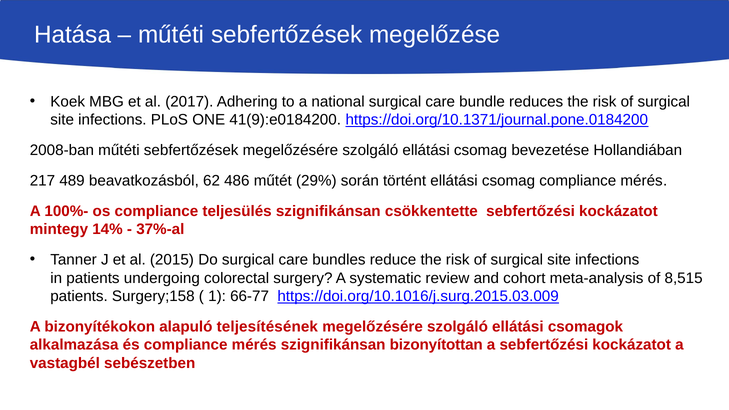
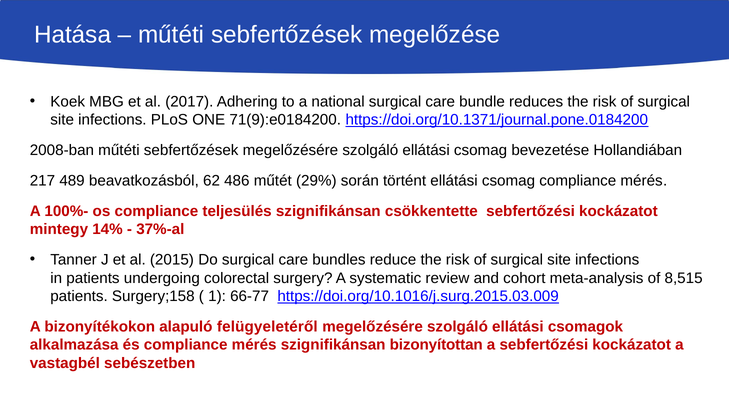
41(9):e0184200: 41(9):e0184200 -> 71(9):e0184200
teljesítésének: teljesítésének -> felügyeletéről
